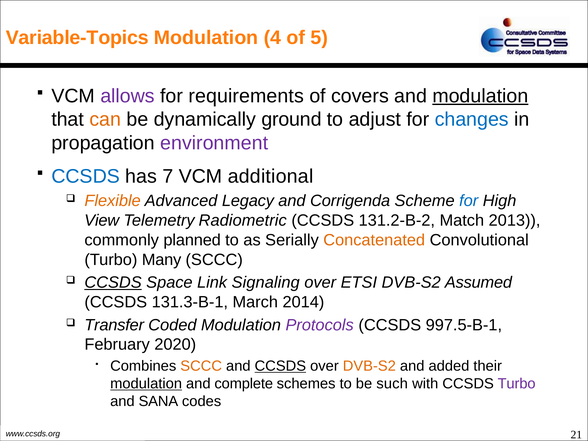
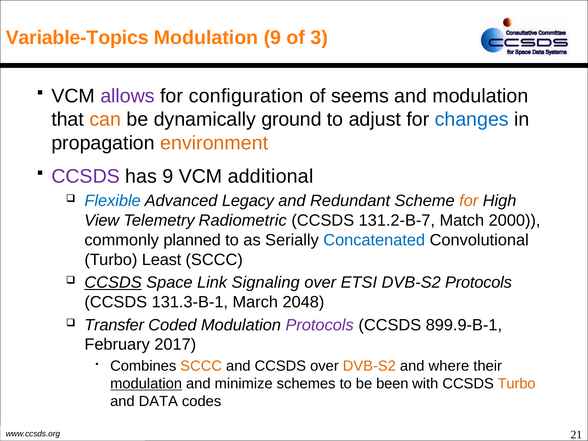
Modulation 4: 4 -> 9
5: 5 -> 3
requirements: requirements -> configuration
covers: covers -> seems
modulation at (480, 96) underline: present -> none
environment colour: purple -> orange
CCSDS at (86, 176) colour: blue -> purple
has 7: 7 -> 9
Flexible colour: orange -> blue
Corrigenda: Corrigenda -> Redundant
for at (469, 201) colour: blue -> orange
131.2-B-2: 131.2-B-2 -> 131.2-B-7
2013: 2013 -> 2000
Concatenated colour: orange -> blue
Many: Many -> Least
DVB-S2 Assumed: Assumed -> Protocols
2014: 2014 -> 2048
997.5-B-1: 997.5-B-1 -> 899.9-B-1
2020: 2020 -> 2017
CCSDS at (280, 366) underline: present -> none
added: added -> where
complete: complete -> minimize
such: such -> been
Turbo at (517, 384) colour: purple -> orange
SANA: SANA -> DATA
